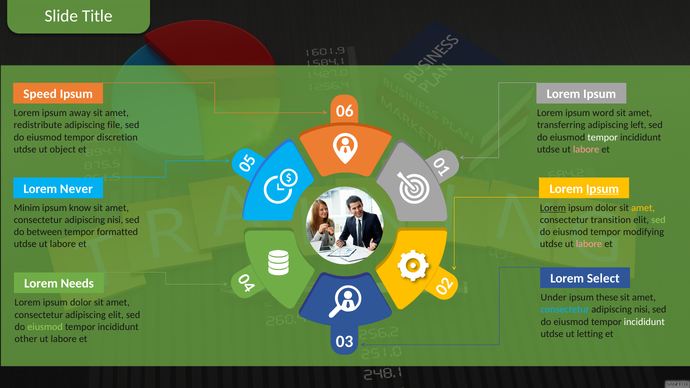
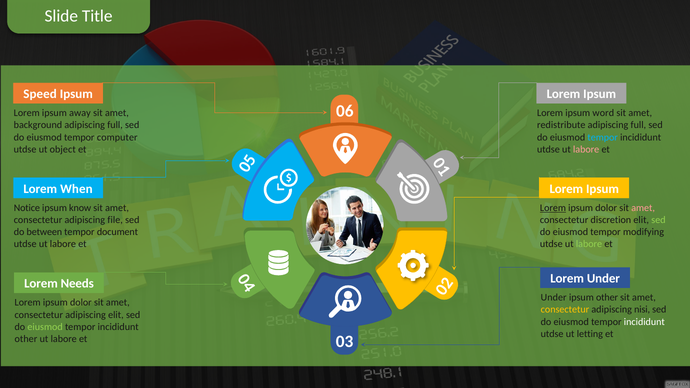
redistribute: redistribute -> background
file at (115, 125): file -> full
transferring: transferring -> redistribute
left at (638, 125): left -> full
discretion: discretion -> computer
tempor at (603, 137) colour: white -> light blue
Never: Never -> When
Ipsum at (603, 189) underline: present -> none
Minim: Minim -> Notice
amet at (643, 208) colour: yellow -> pink
nisi at (115, 220): nisi -> file
transition: transition -> discretion
formatted: formatted -> document
labore at (589, 244) colour: pink -> light green
Lorem Select: Select -> Under
ipsum these: these -> other
consectetur at (565, 310) colour: light blue -> yellow
